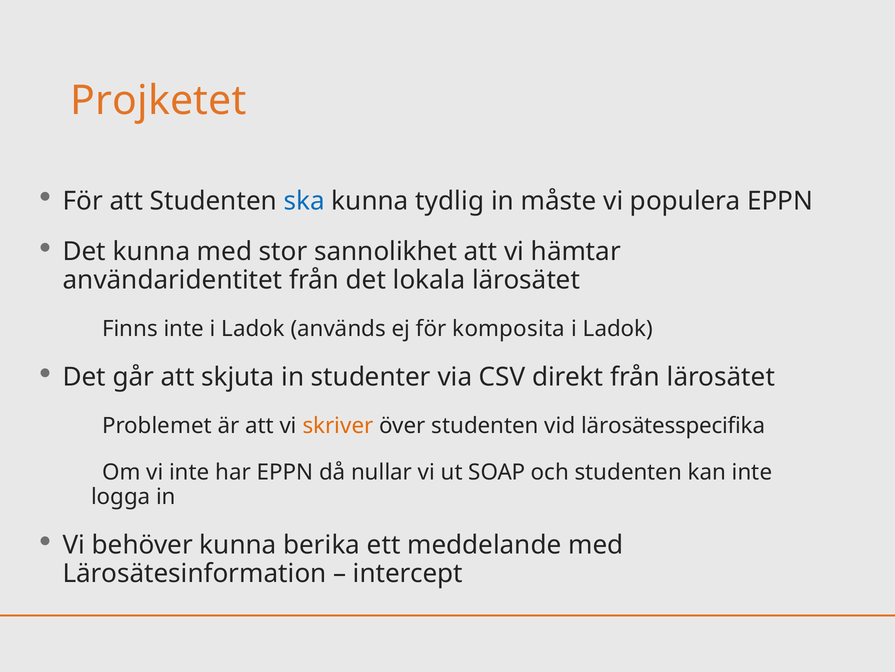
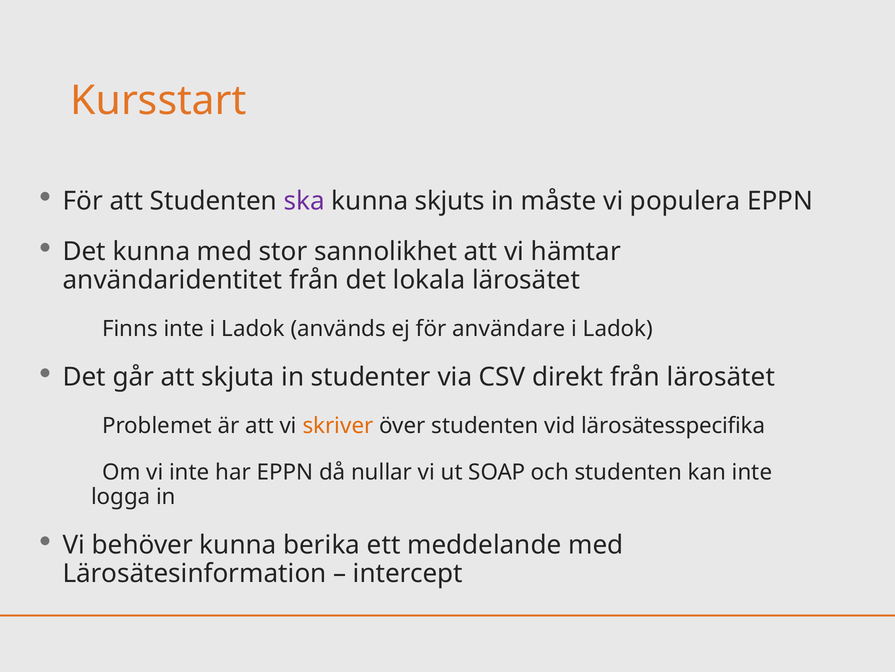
Projketet: Projketet -> Kursstart
ska colour: blue -> purple
tydlig: tydlig -> skjuts
komposita: komposita -> användare
